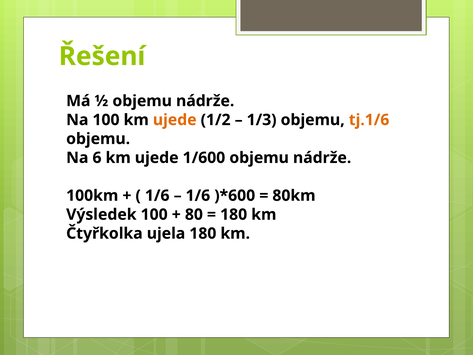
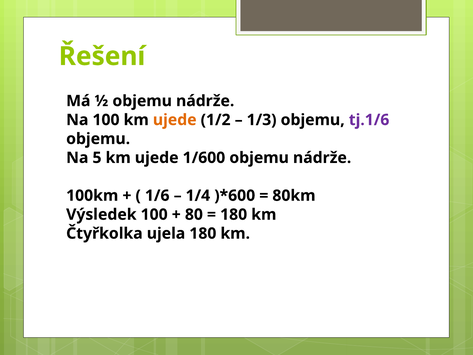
tj.1/6 colour: orange -> purple
6: 6 -> 5
1/6 at (198, 195): 1/6 -> 1/4
